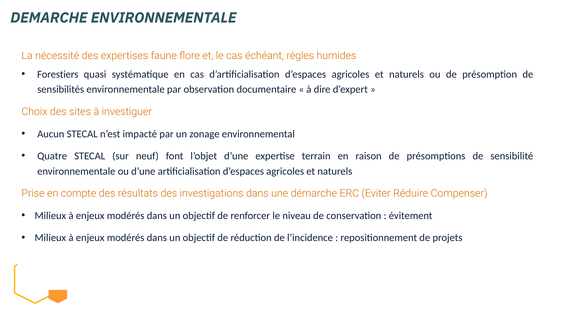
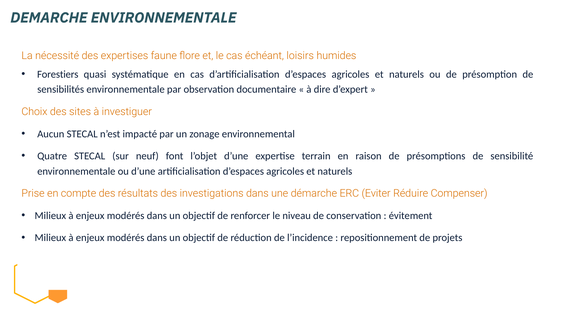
règles: règles -> loisirs
